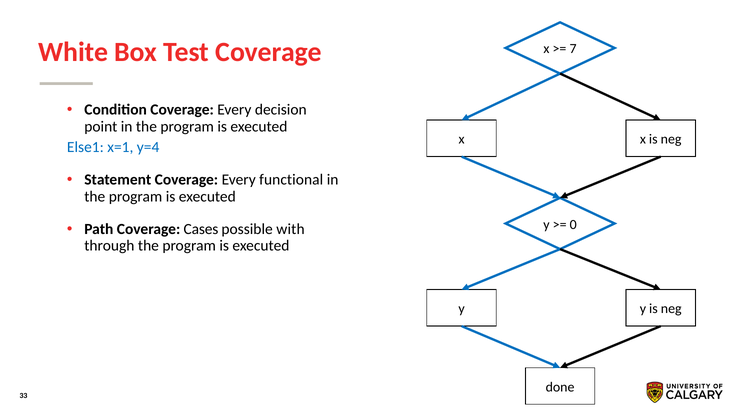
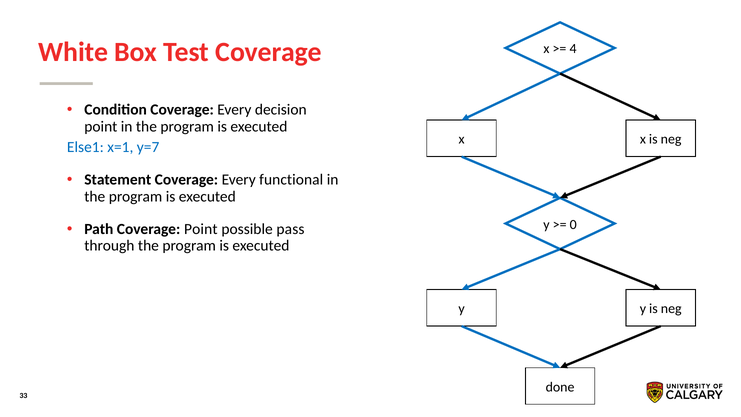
7: 7 -> 4
y=4: y=4 -> y=7
Coverage Cases: Cases -> Point
with: with -> pass
